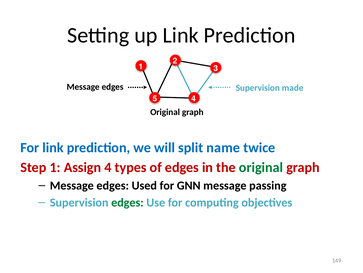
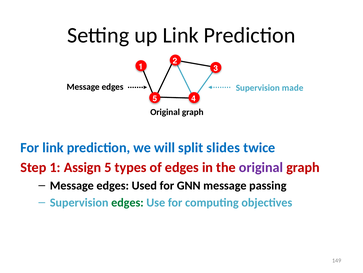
name: name -> slides
Assign 4: 4 -> 5
original at (261, 167) colour: green -> purple
